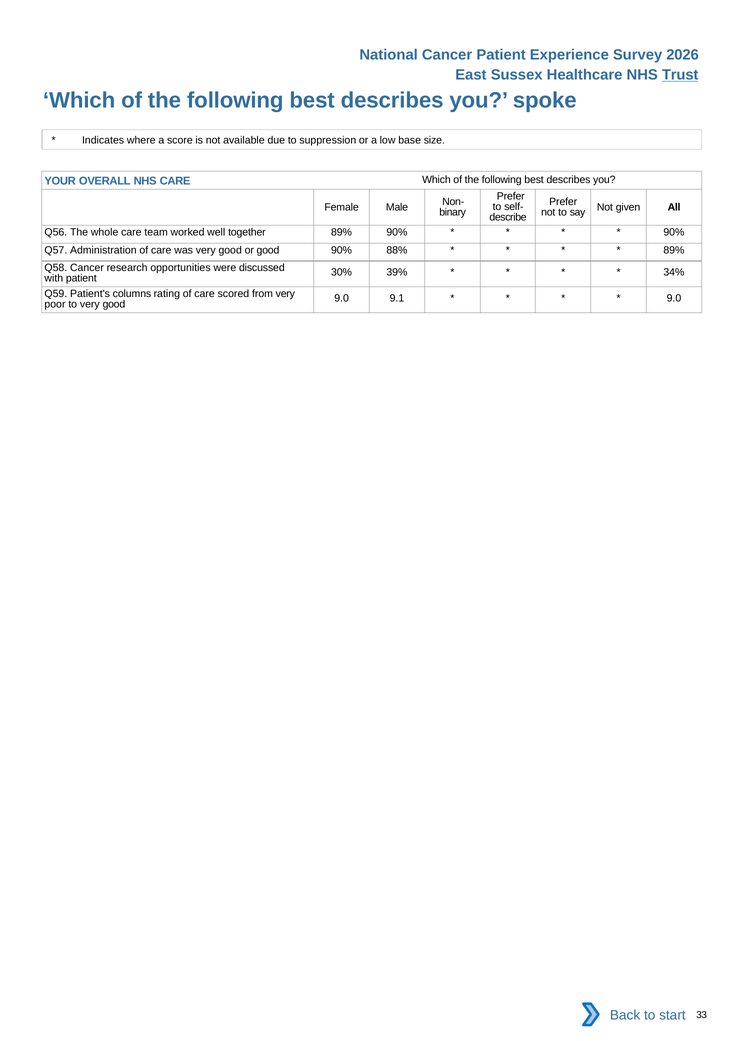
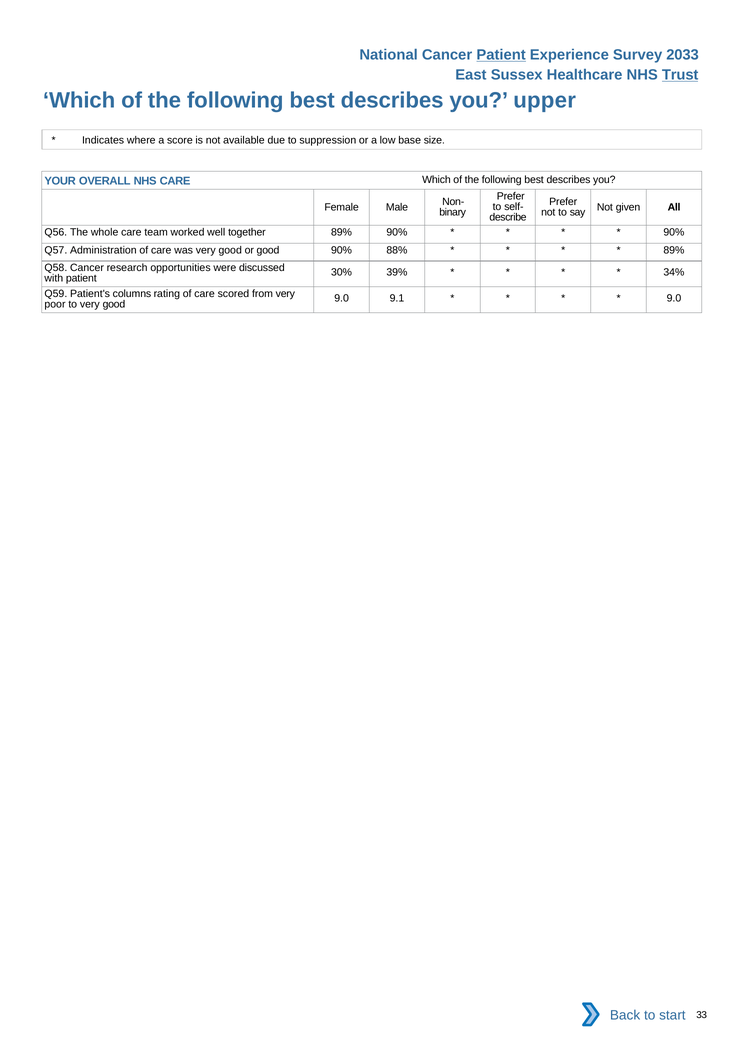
Patient at (501, 55) underline: none -> present
2026: 2026 -> 2033
spoke: spoke -> upper
